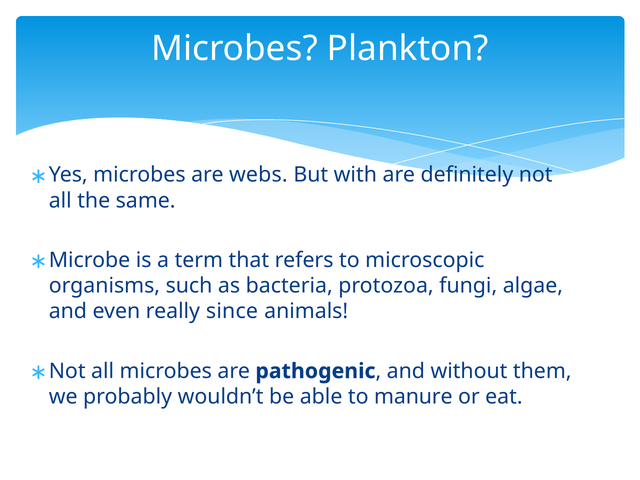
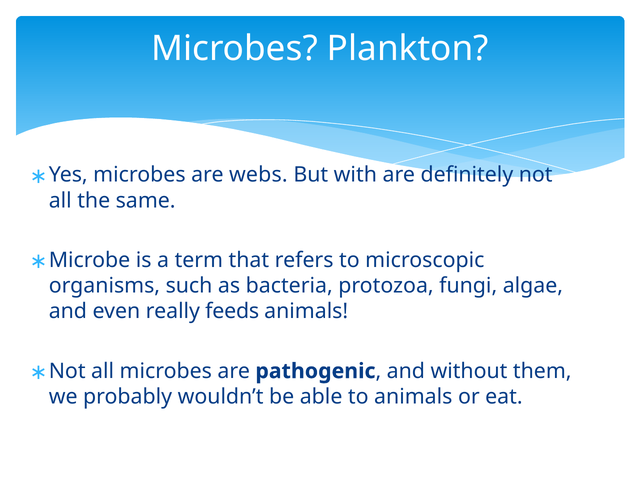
since: since -> feeds
to manure: manure -> animals
